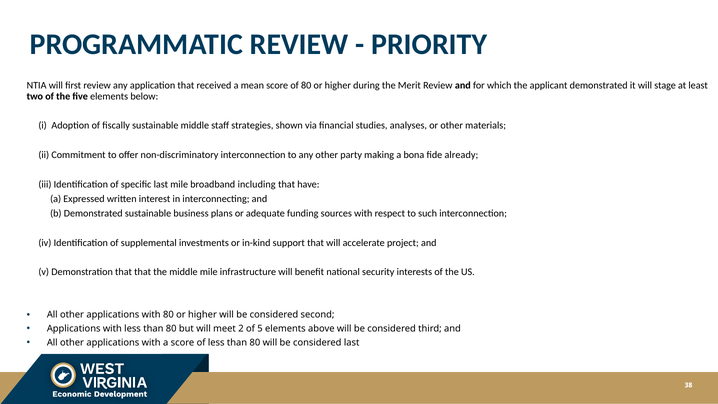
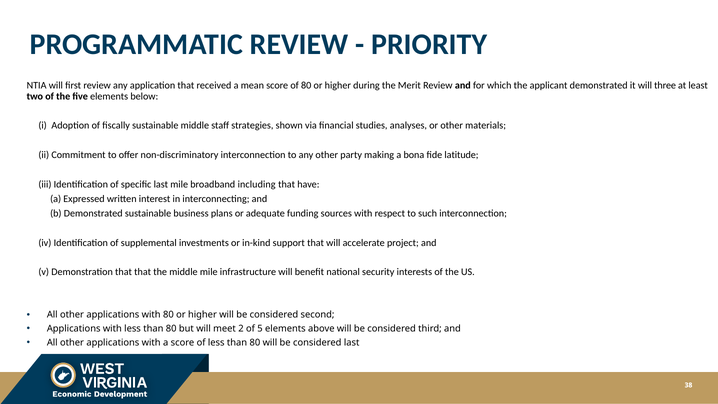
stage: stage -> three
already: already -> latitude
